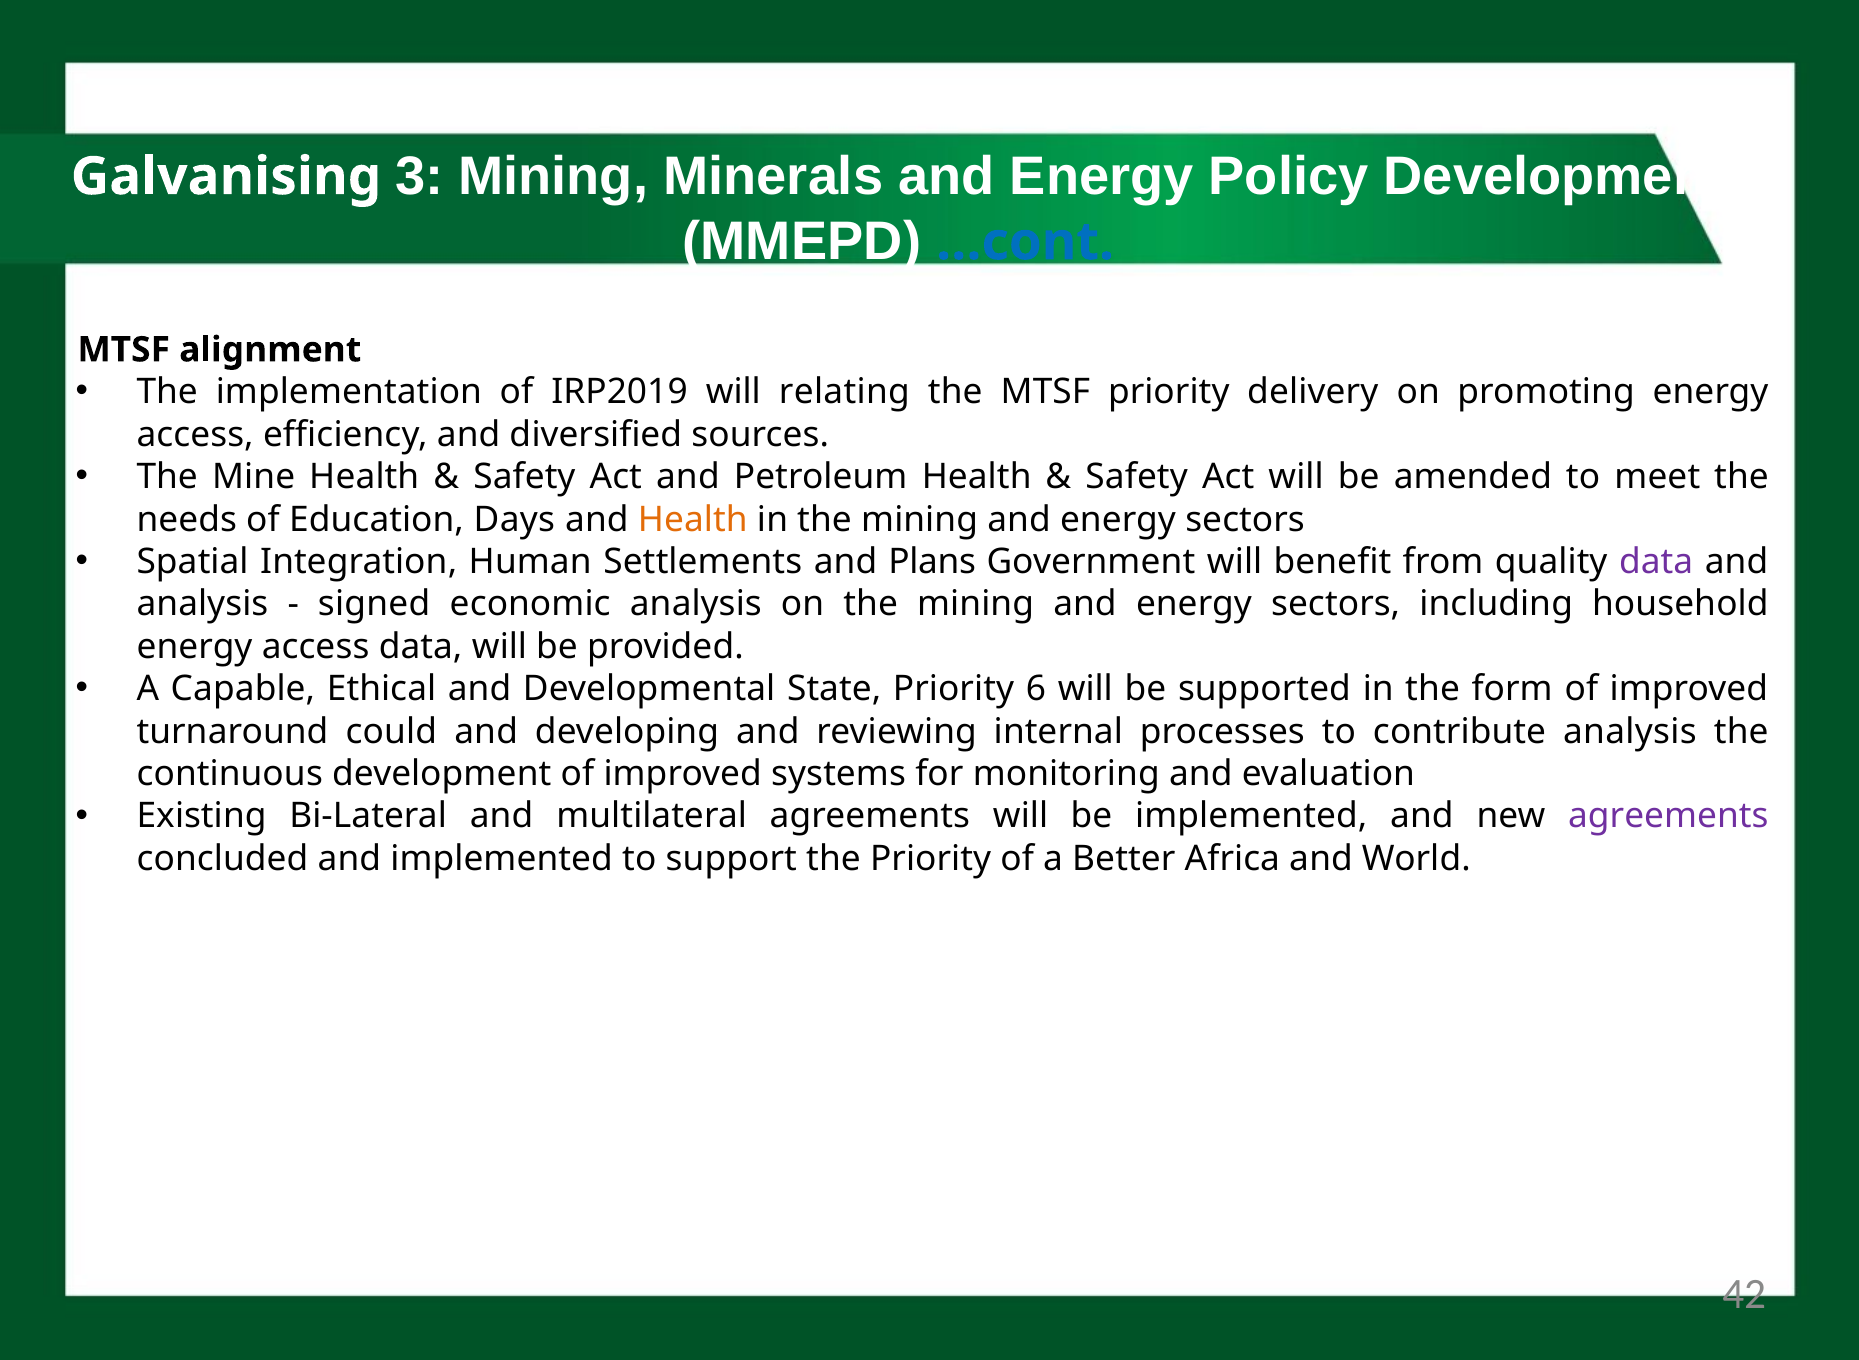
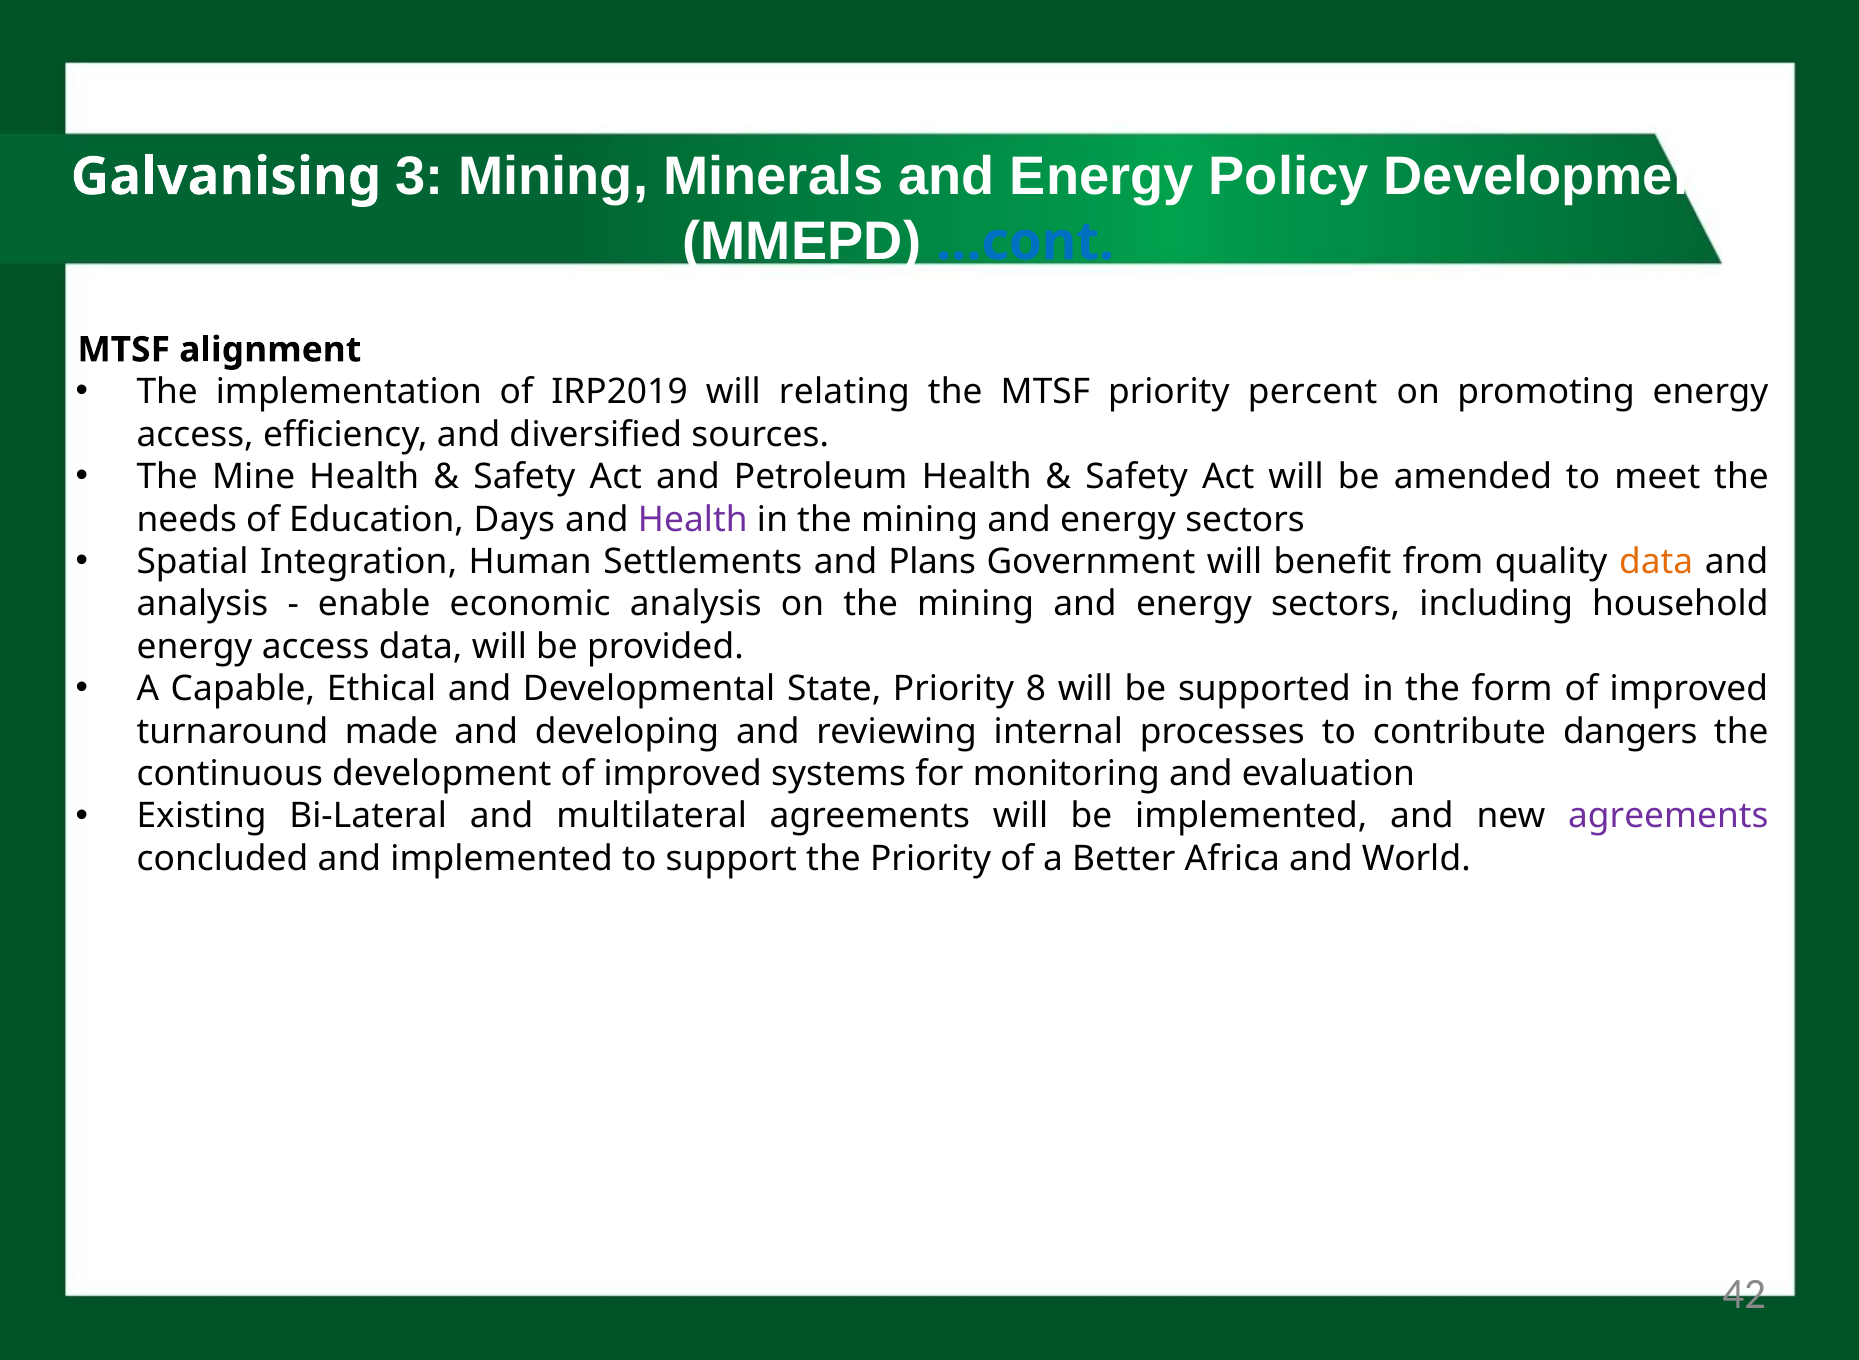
delivery: delivery -> percent
Health at (693, 519) colour: orange -> purple
data at (1656, 562) colour: purple -> orange
signed: signed -> enable
6: 6 -> 8
could: could -> made
contribute analysis: analysis -> dangers
